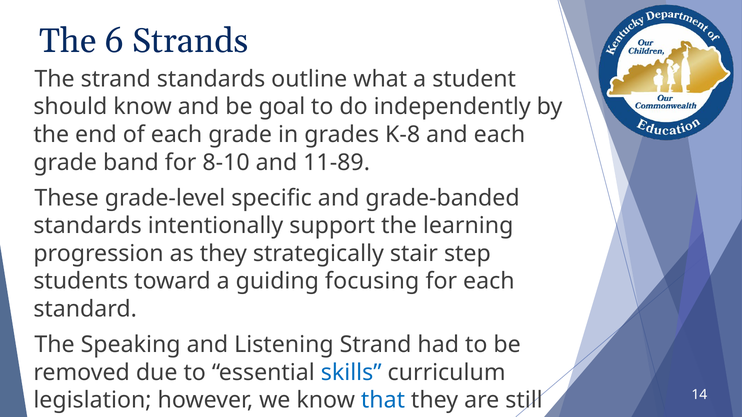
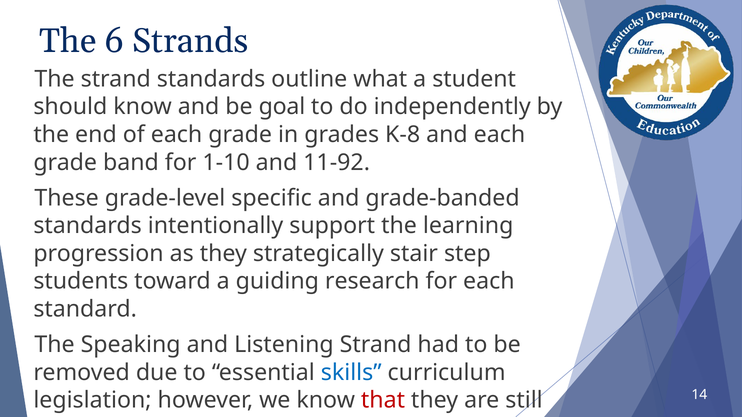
8-10: 8-10 -> 1-10
11-89: 11-89 -> 11-92
focusing: focusing -> research
that colour: blue -> red
